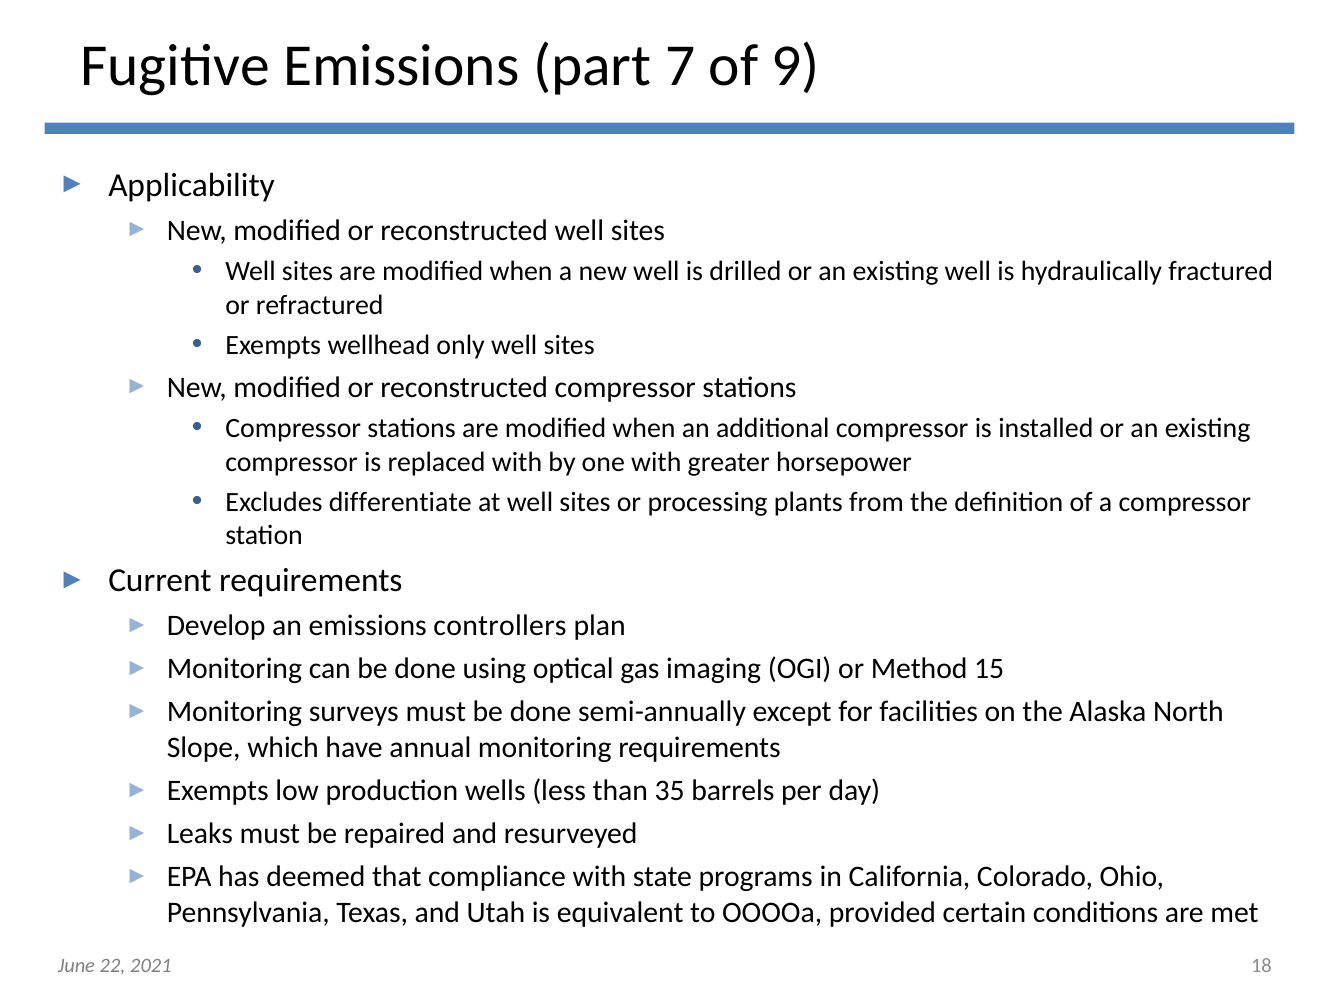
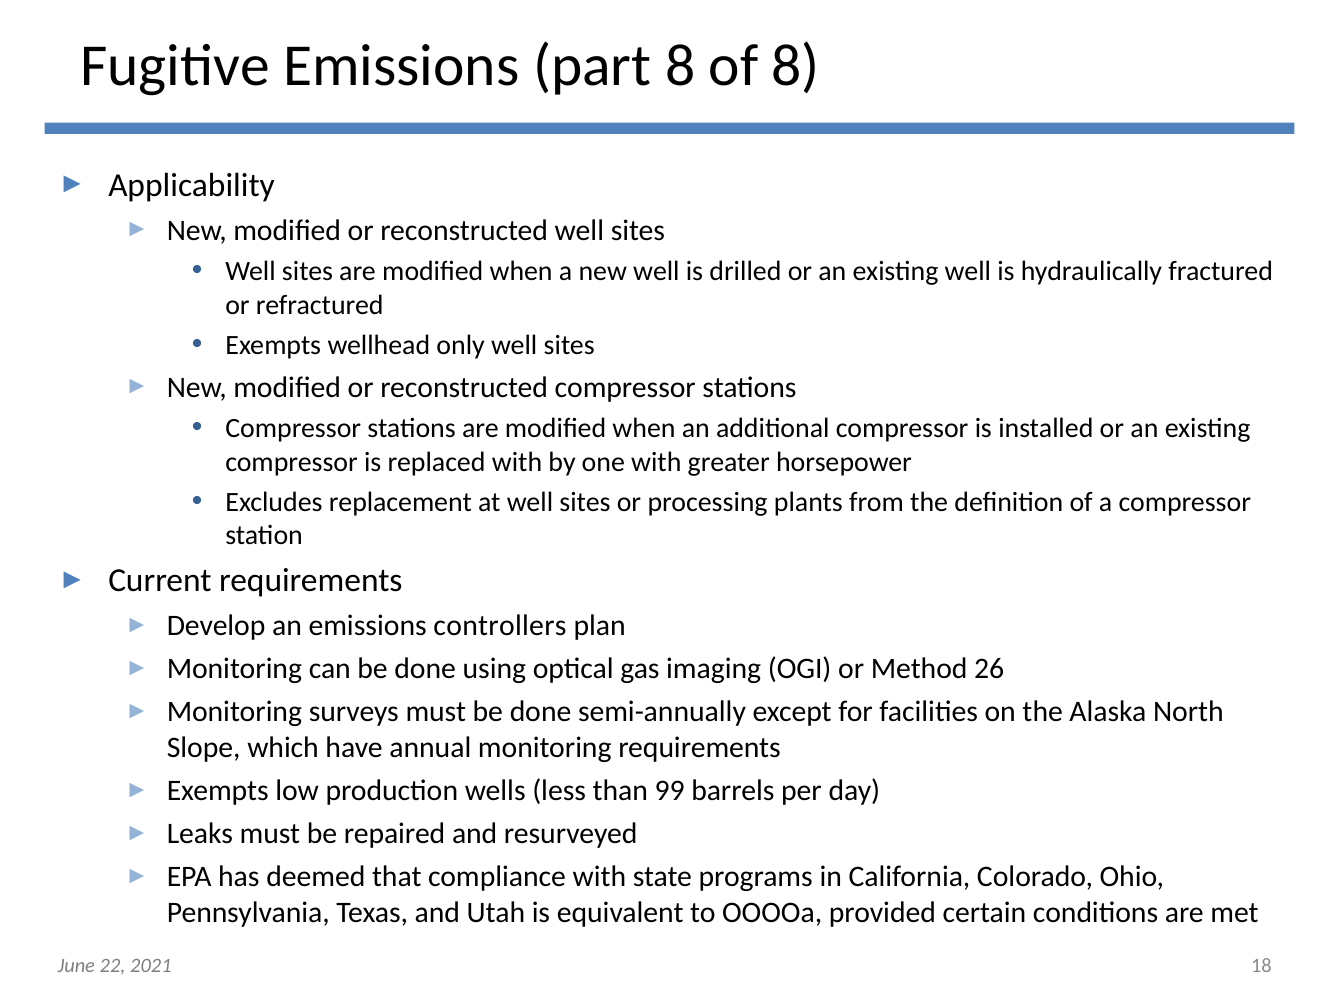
part 7: 7 -> 8
of 9: 9 -> 8
differentiate: differentiate -> replacement
15: 15 -> 26
35: 35 -> 99
